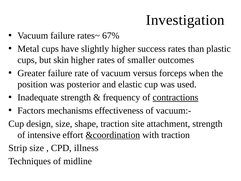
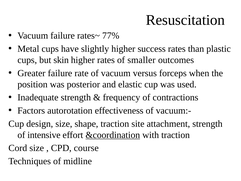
Investigation: Investigation -> Resuscitation
67%: 67% -> 77%
contractions underline: present -> none
mechanisms: mechanisms -> autorotation
Strip: Strip -> Cord
illness: illness -> course
